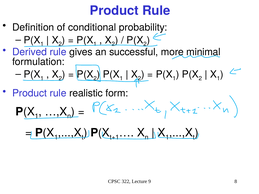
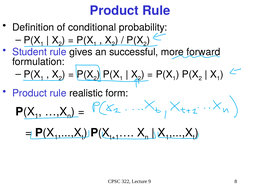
Derived: Derived -> Student
minimal: minimal -> forward
